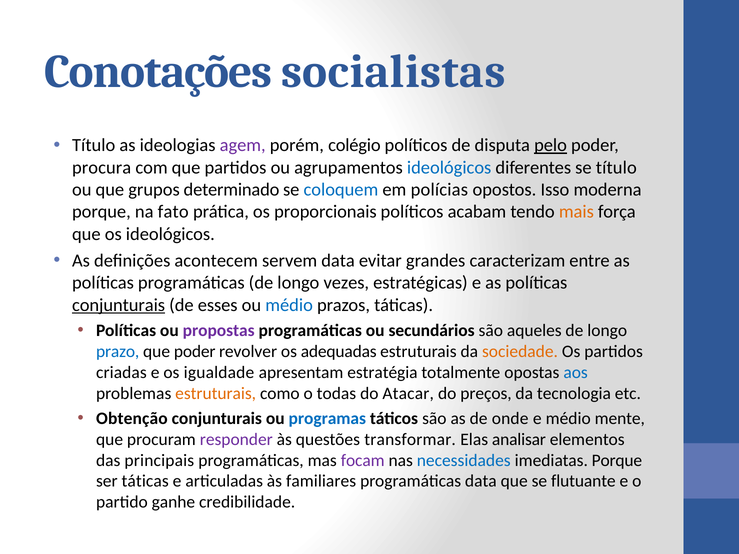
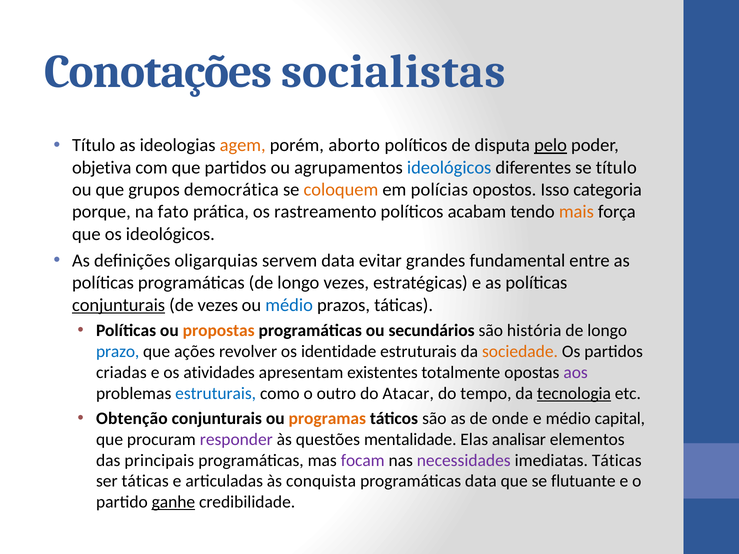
agem colour: purple -> orange
colégio: colégio -> aborto
procura: procura -> objetiva
determinado: determinado -> democrática
coloquem colour: blue -> orange
moderna: moderna -> categoria
proporcionais: proporcionais -> rastreamento
acontecem: acontecem -> oligarquias
caracterizam: caracterizam -> fundamental
de esses: esses -> vezes
propostas colour: purple -> orange
aqueles: aqueles -> história
que poder: poder -> ações
adequadas: adequadas -> identidade
igualdade: igualdade -> atividades
estratégia: estratégia -> existentes
aos colour: blue -> purple
estruturais at (216, 394) colour: orange -> blue
todas: todas -> outro
preços: preços -> tempo
tecnologia underline: none -> present
programas colour: blue -> orange
mente: mente -> capital
transformar: transformar -> mentalidade
necessidades colour: blue -> purple
imediatas Porque: Porque -> Táticas
familiares: familiares -> conquista
ganhe underline: none -> present
